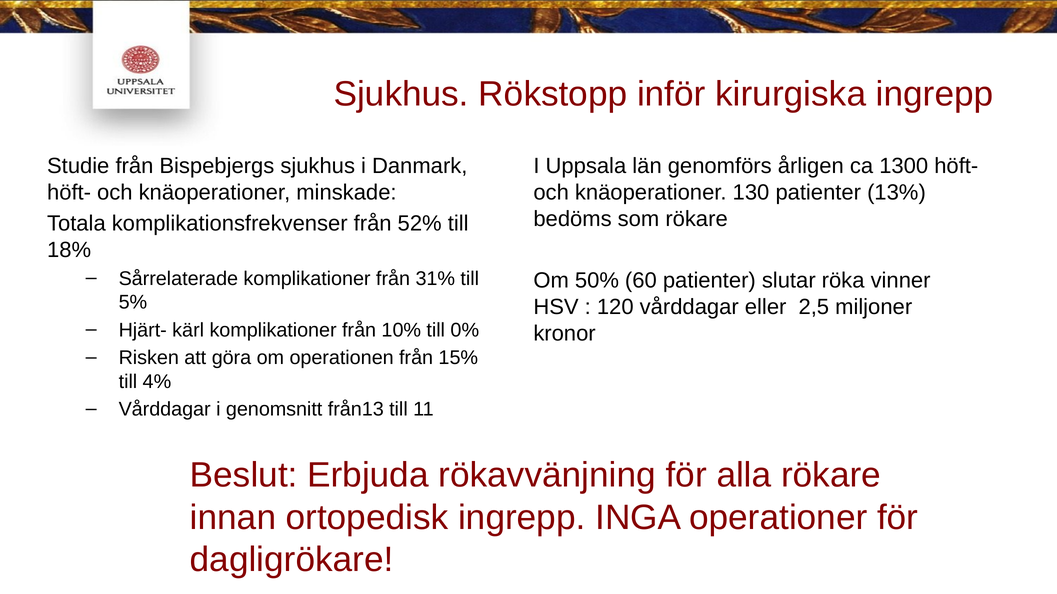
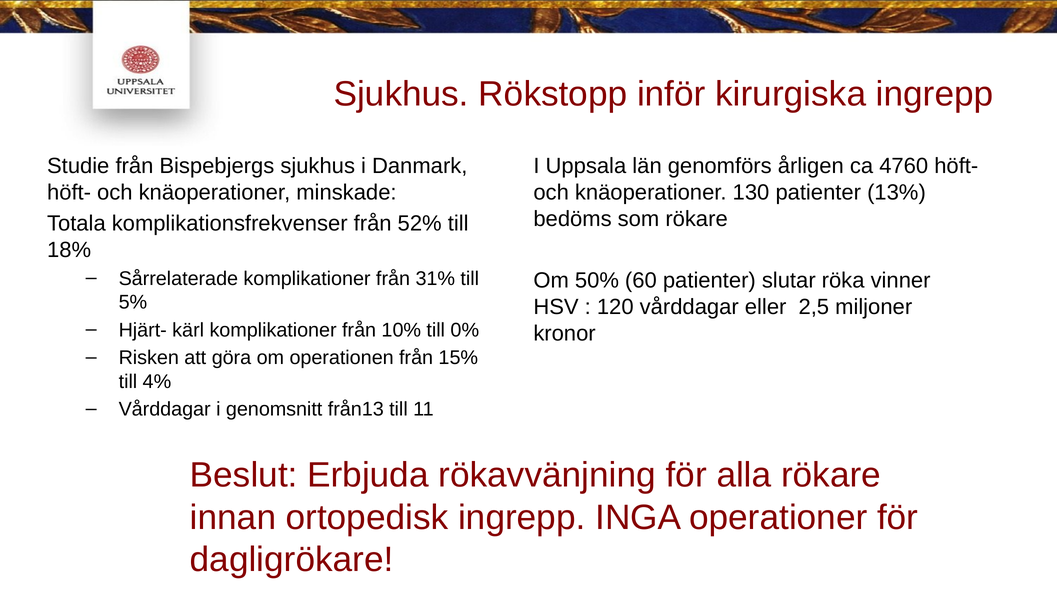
1300: 1300 -> 4760
